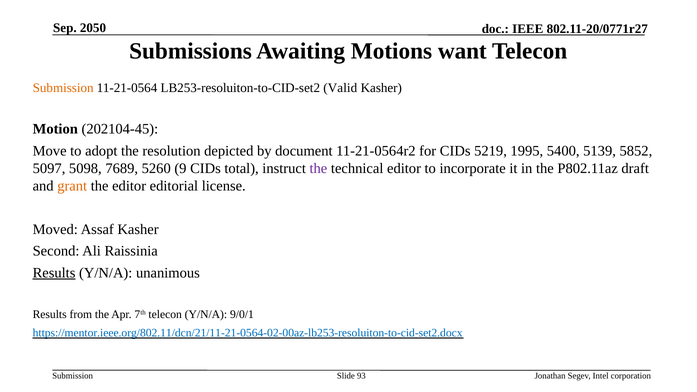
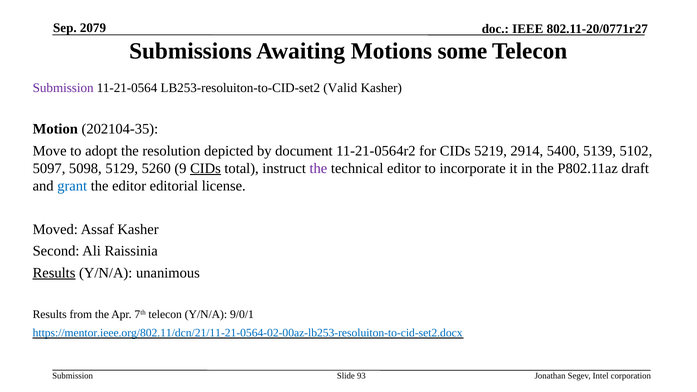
2050: 2050 -> 2079
want: want -> some
Submission at (63, 88) colour: orange -> purple
202104-45: 202104-45 -> 202104-35
1995: 1995 -> 2914
5852: 5852 -> 5102
7689: 7689 -> 5129
CIDs at (205, 168) underline: none -> present
grant colour: orange -> blue
